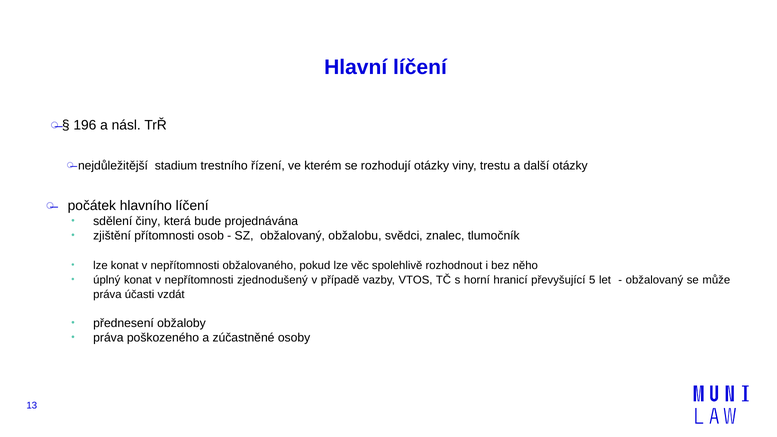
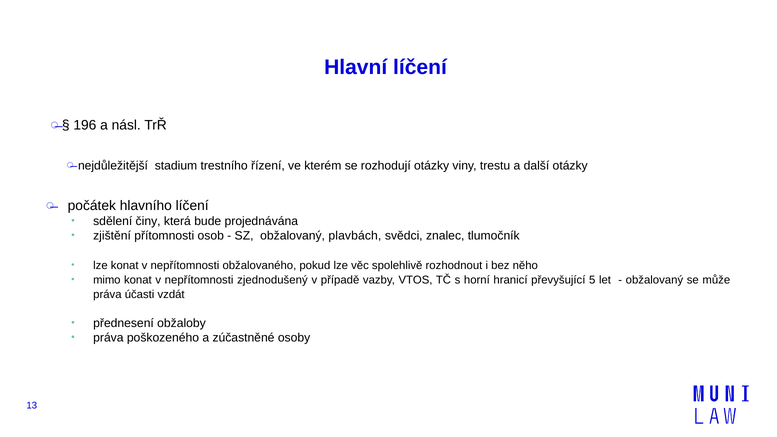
obžalobu: obžalobu -> plavbách
úplný: úplný -> mimo
